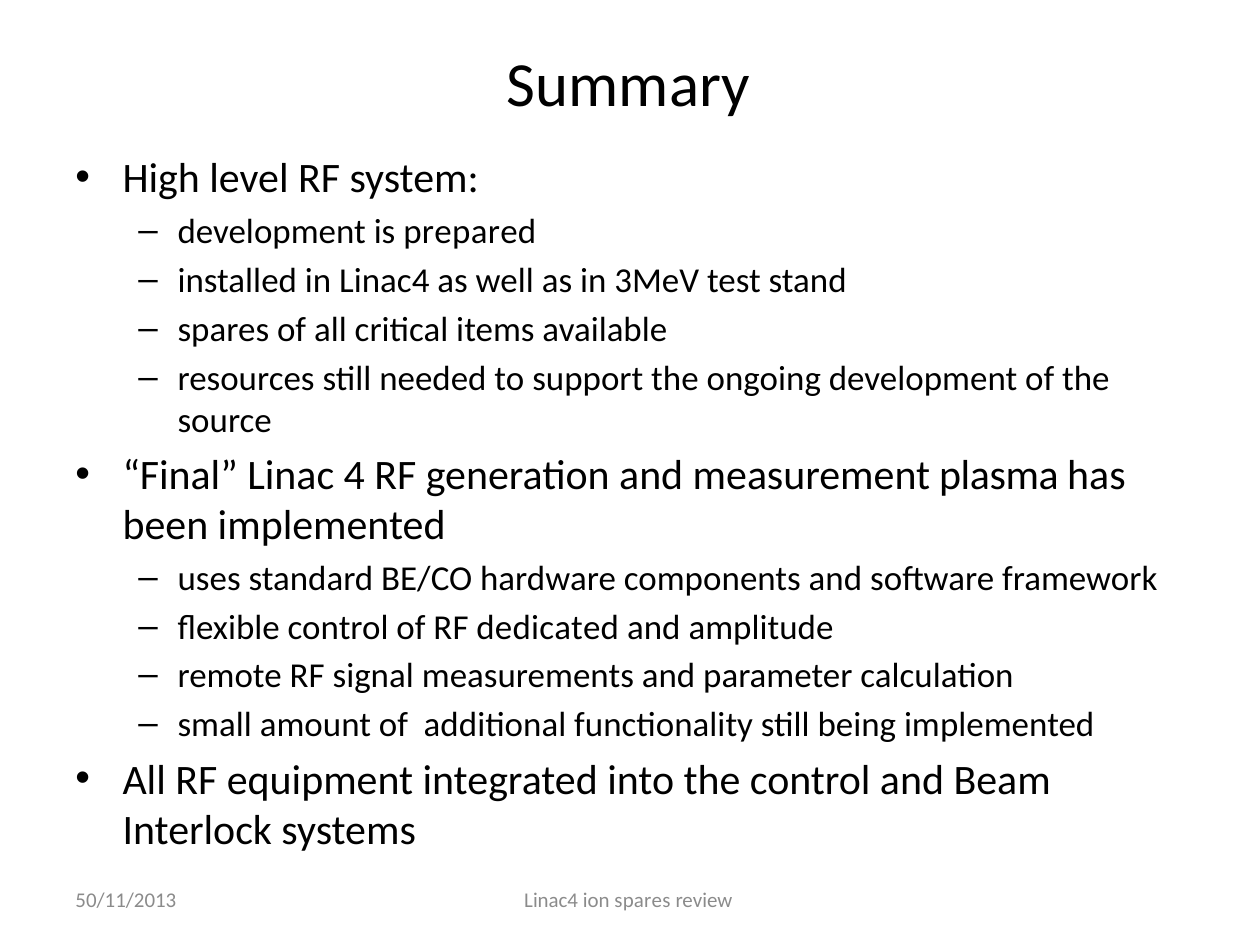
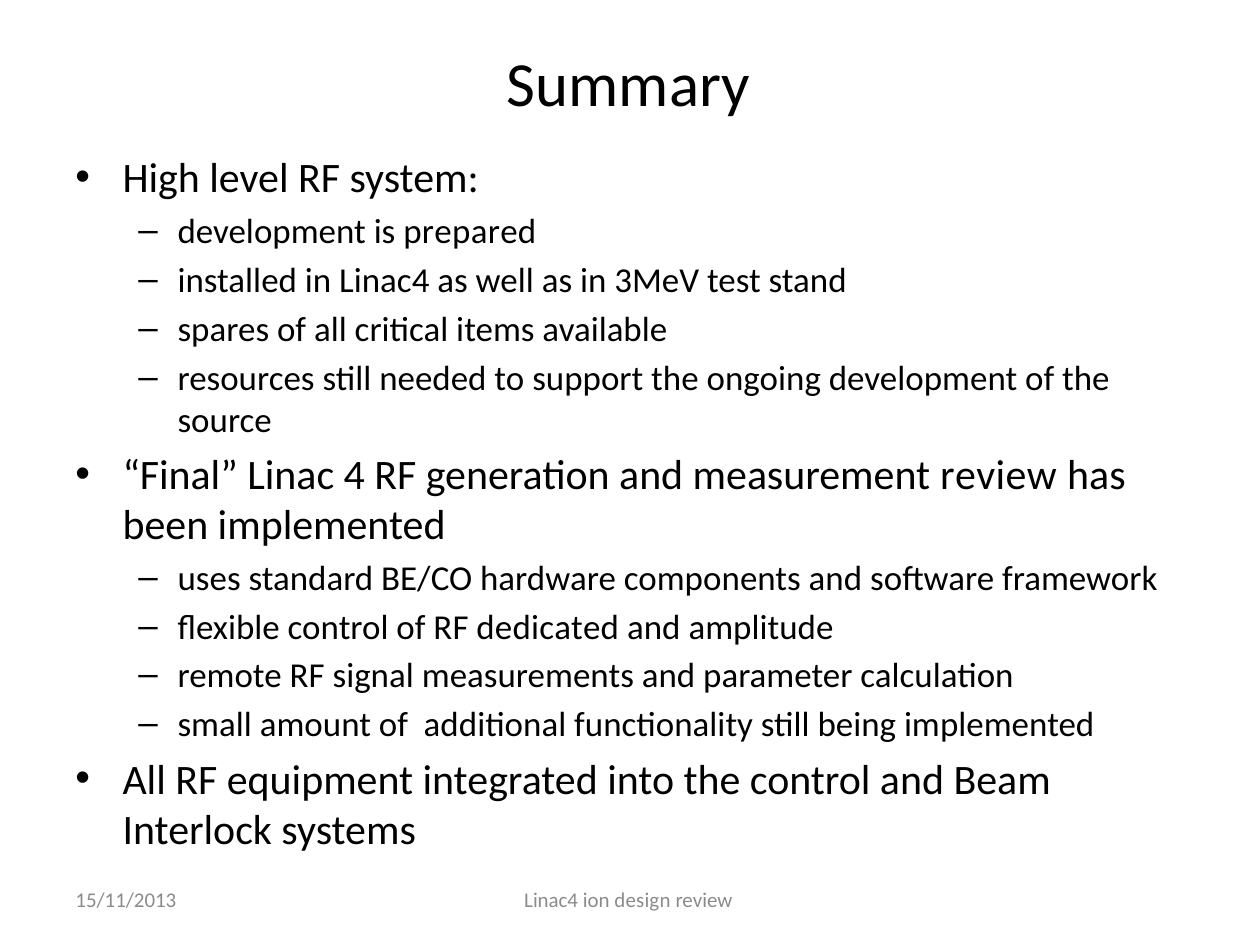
measurement plasma: plasma -> review
ion spares: spares -> design
50/11/2013: 50/11/2013 -> 15/11/2013
